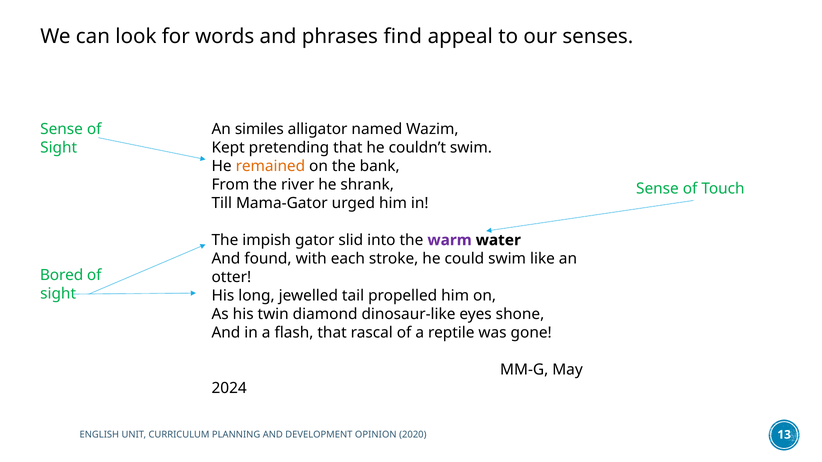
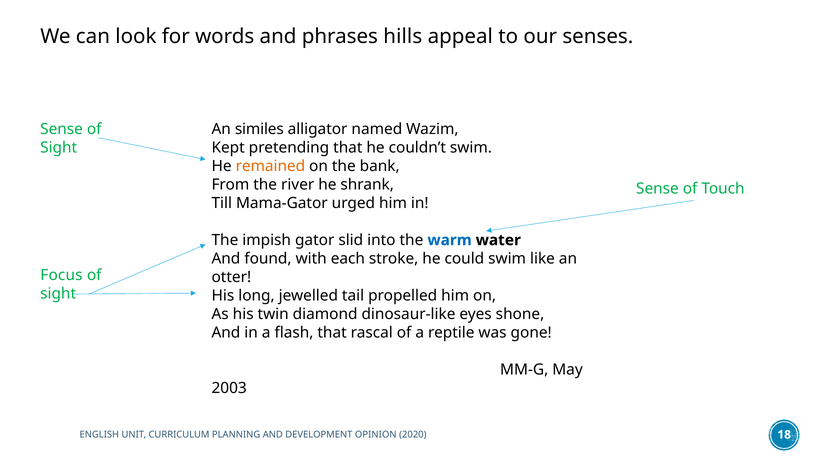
find: find -> hills
warm colour: purple -> blue
Bored: Bored -> Focus
2024: 2024 -> 2003
13: 13 -> 18
